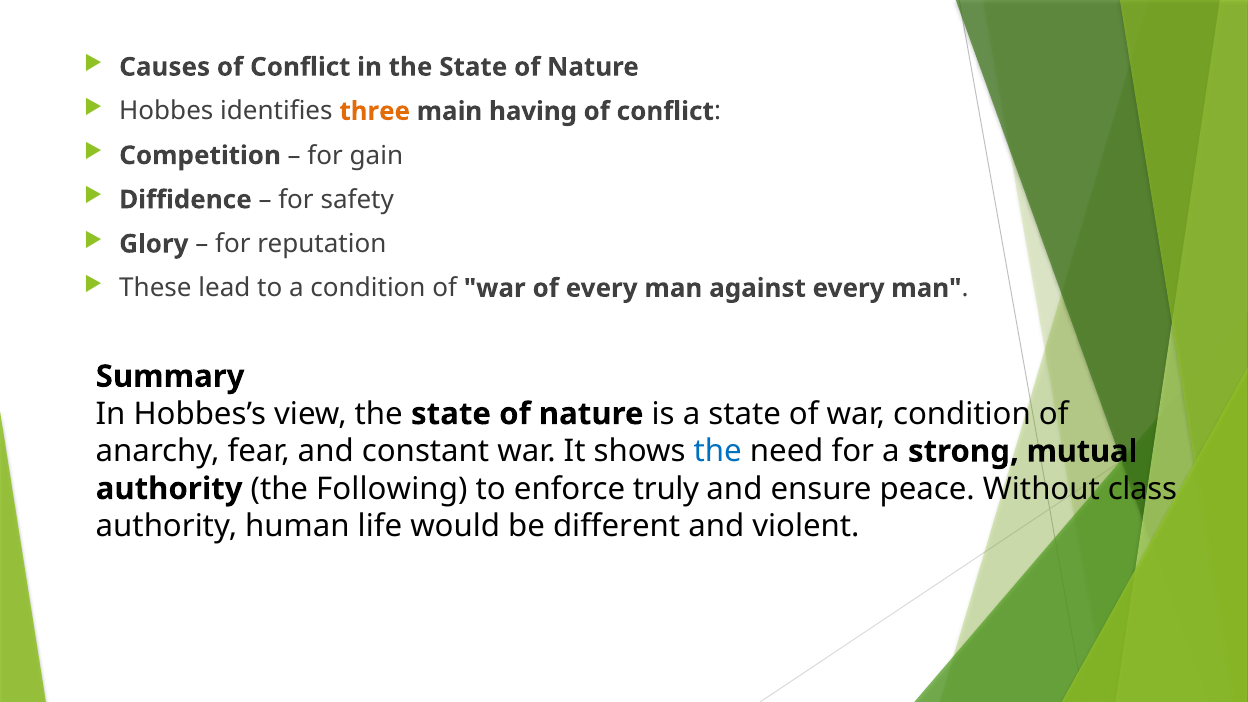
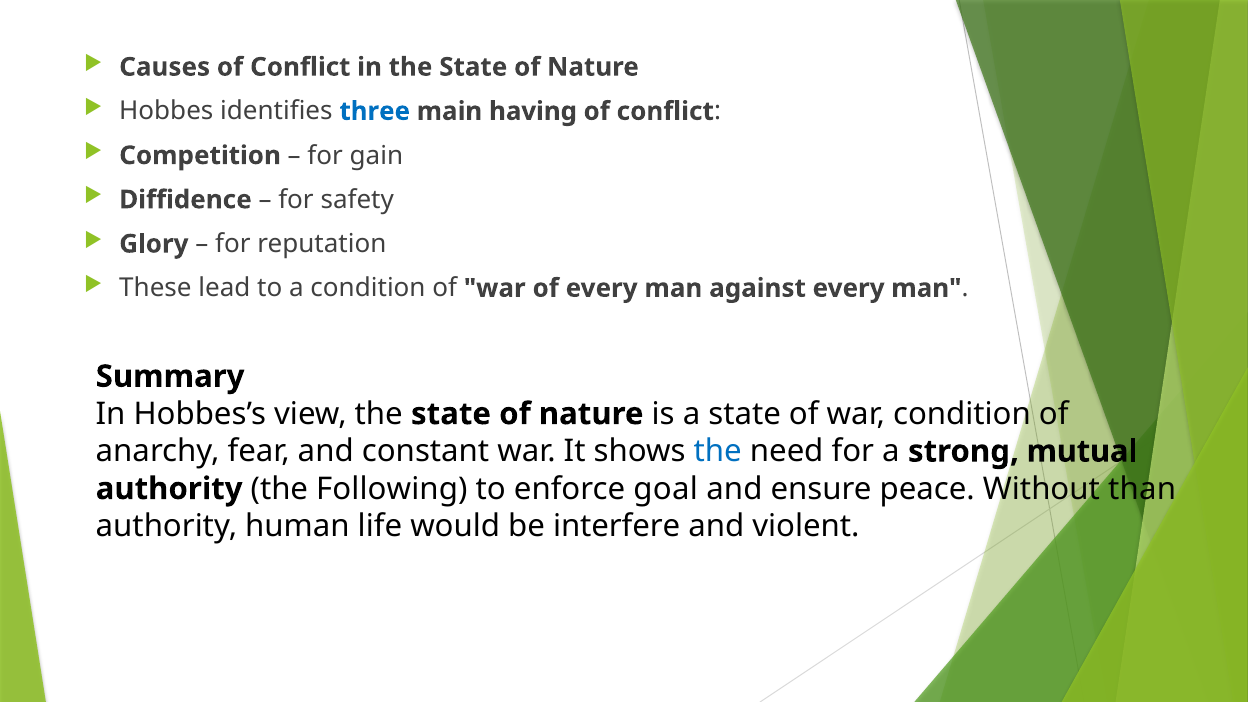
three colour: orange -> blue
truly: truly -> goal
class: class -> than
different: different -> interfere
